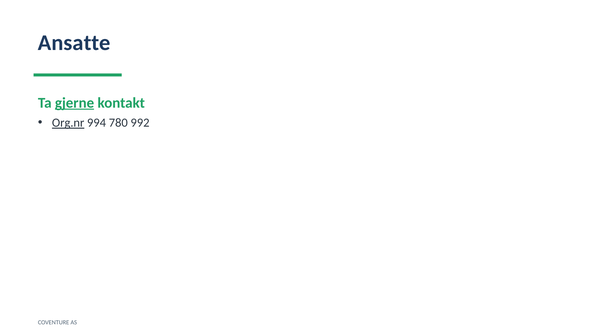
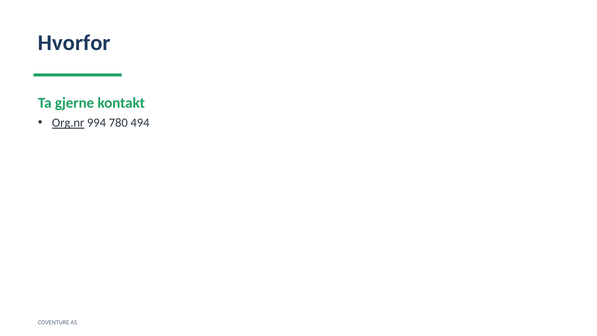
Ansatte: Ansatte -> Hvorfor
gjerne underline: present -> none
992: 992 -> 494
